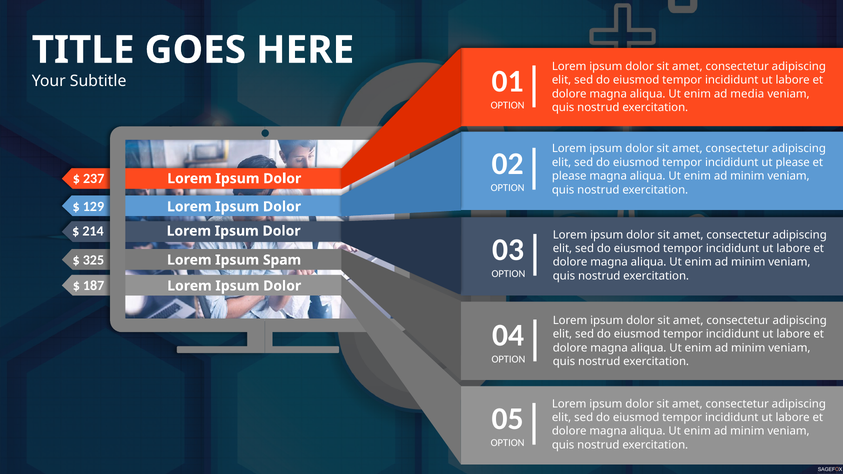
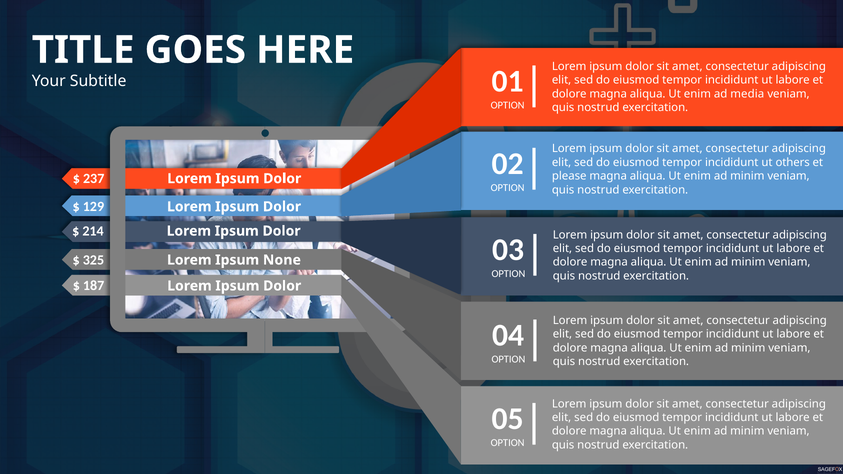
ut please: please -> others
Spam: Spam -> None
